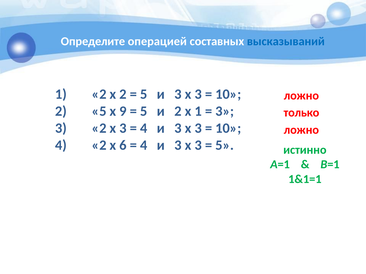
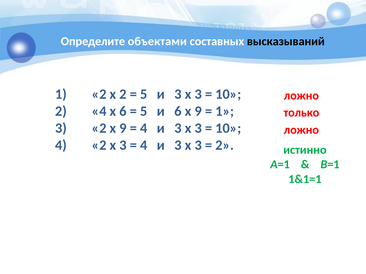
операцией: операцией -> объектами
высказываний colour: blue -> black
2 5: 5 -> 4
х 9: 9 -> 6
и 2: 2 -> 6
1 at (198, 111): 1 -> 9
3 at (225, 111): 3 -> 1
2 х 3: 3 -> 9
2 х 6: 6 -> 3
5 at (225, 146): 5 -> 2
